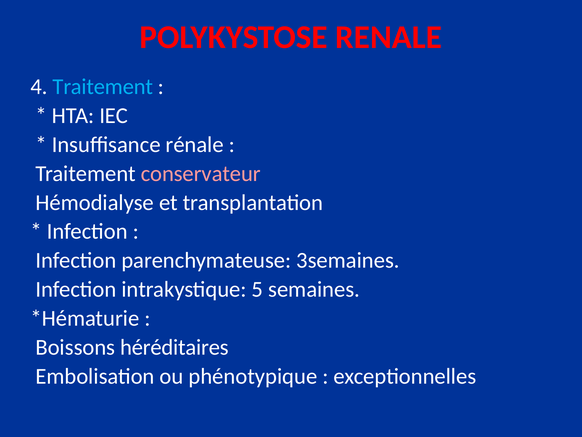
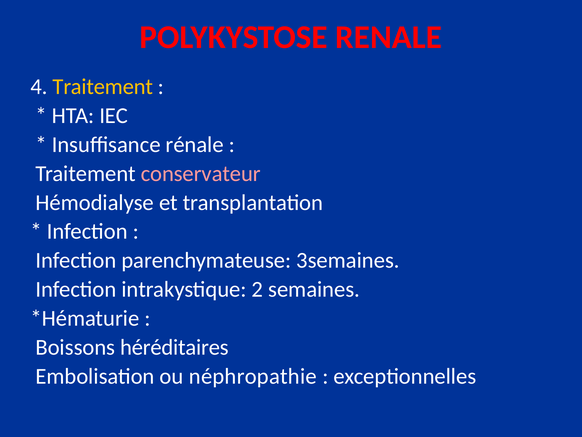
Traitement at (103, 87) colour: light blue -> yellow
5: 5 -> 2
phénotypique: phénotypique -> néphropathie
